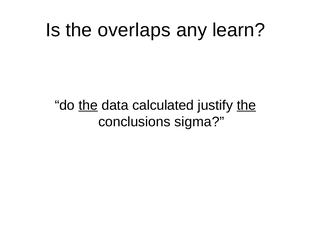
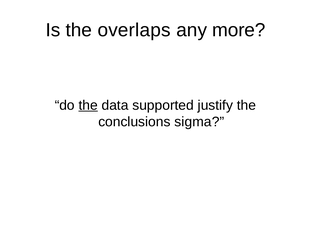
learn: learn -> more
calculated: calculated -> supported
the at (246, 105) underline: present -> none
